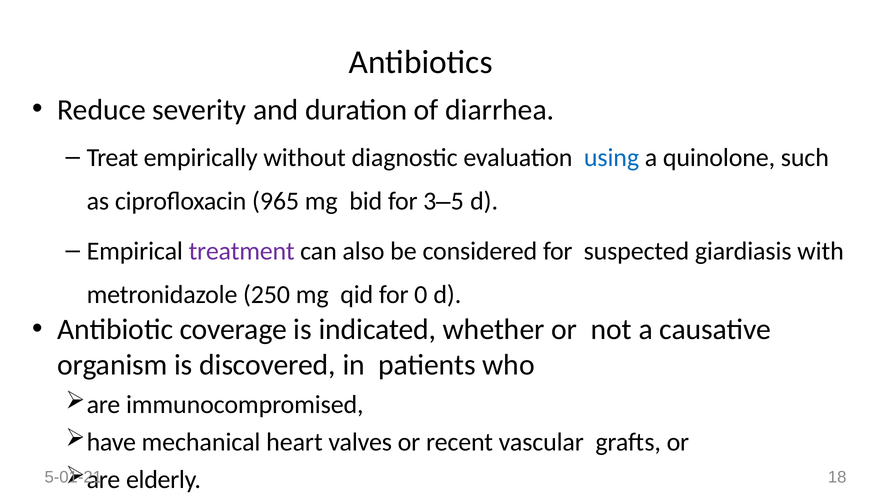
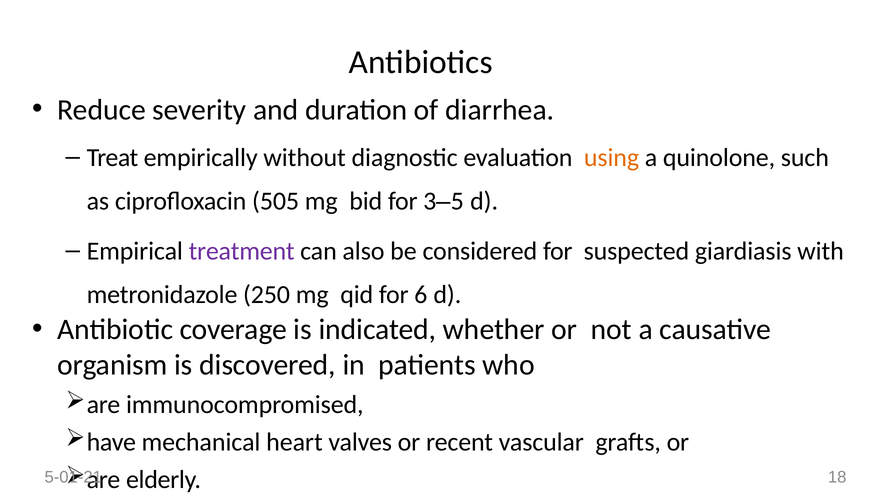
using colour: blue -> orange
965: 965 -> 505
0: 0 -> 6
